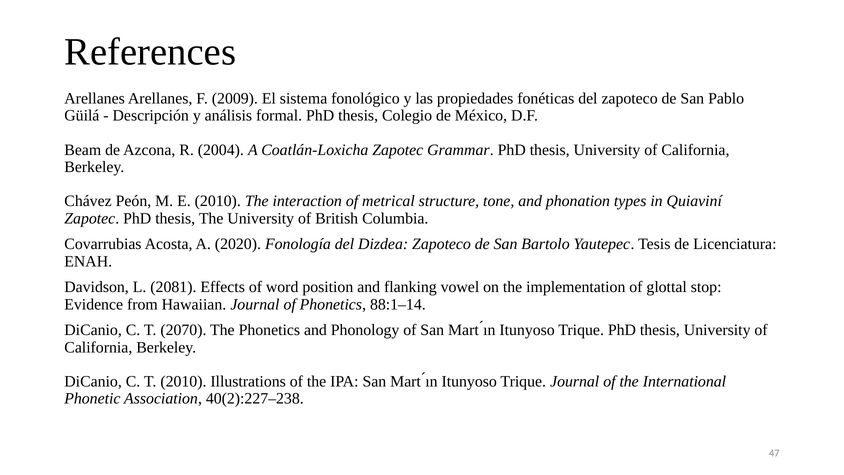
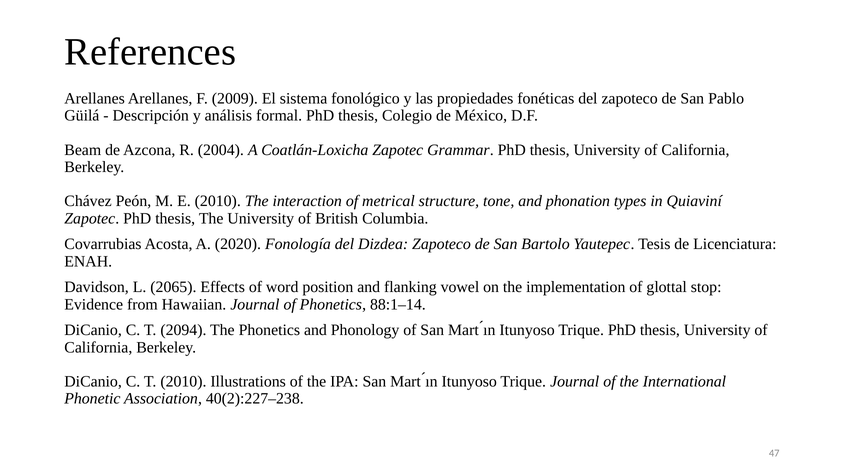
2081: 2081 -> 2065
2070: 2070 -> 2094
